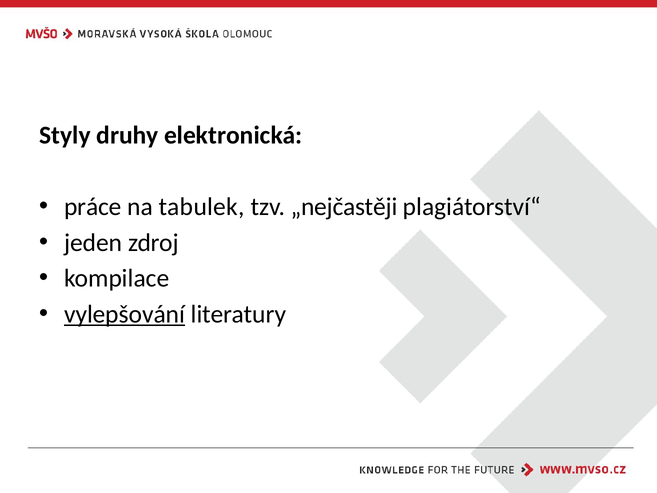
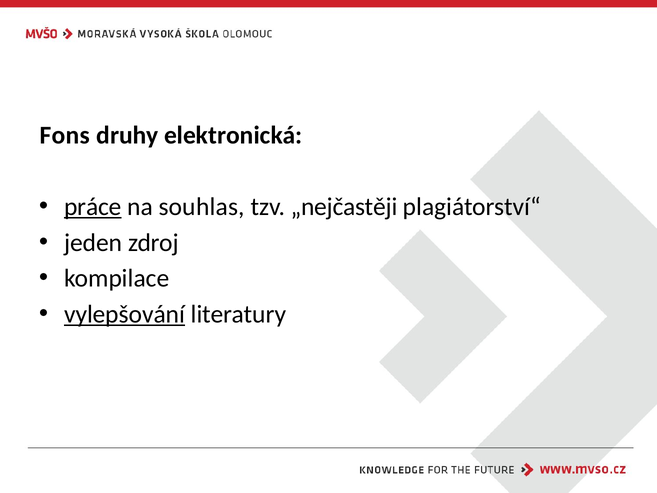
Styly: Styly -> Fons
práce underline: none -> present
tabulek: tabulek -> souhlas
